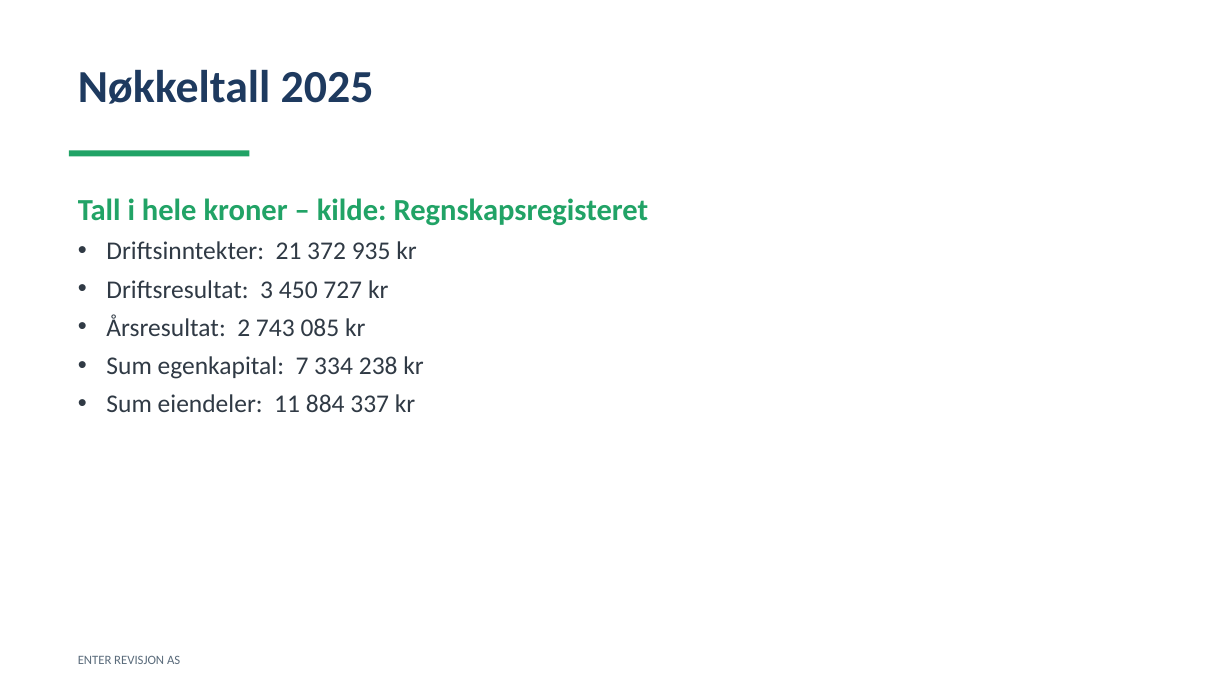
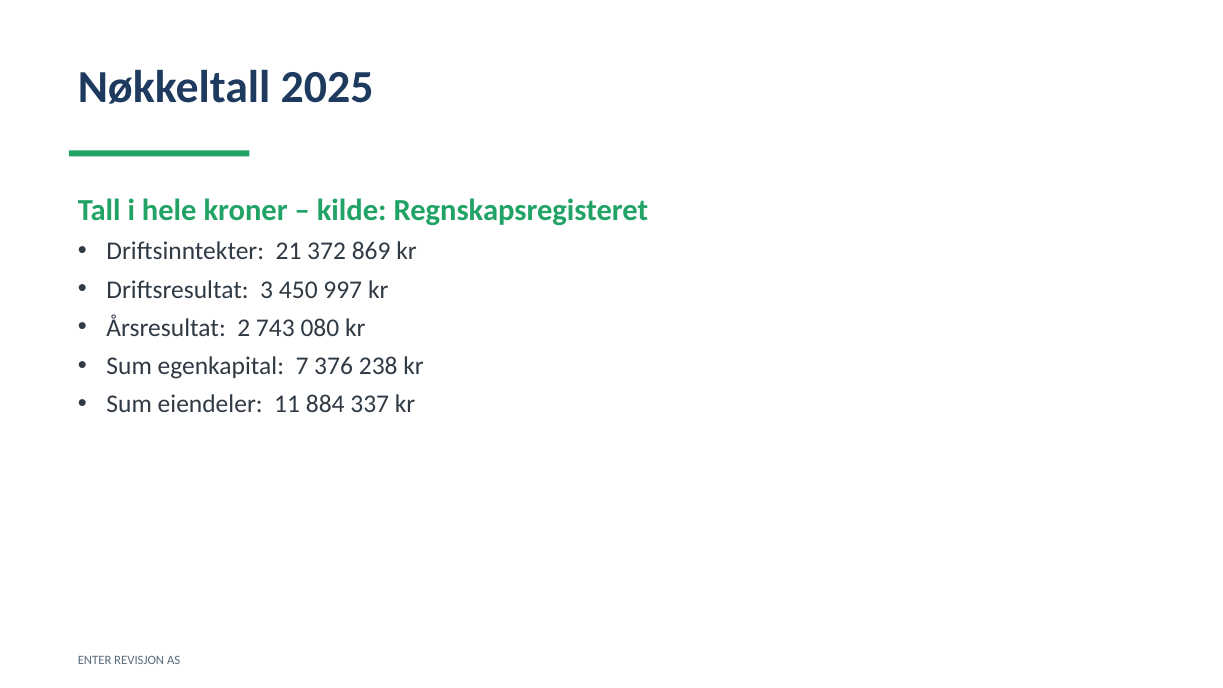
935: 935 -> 869
727: 727 -> 997
085: 085 -> 080
334: 334 -> 376
